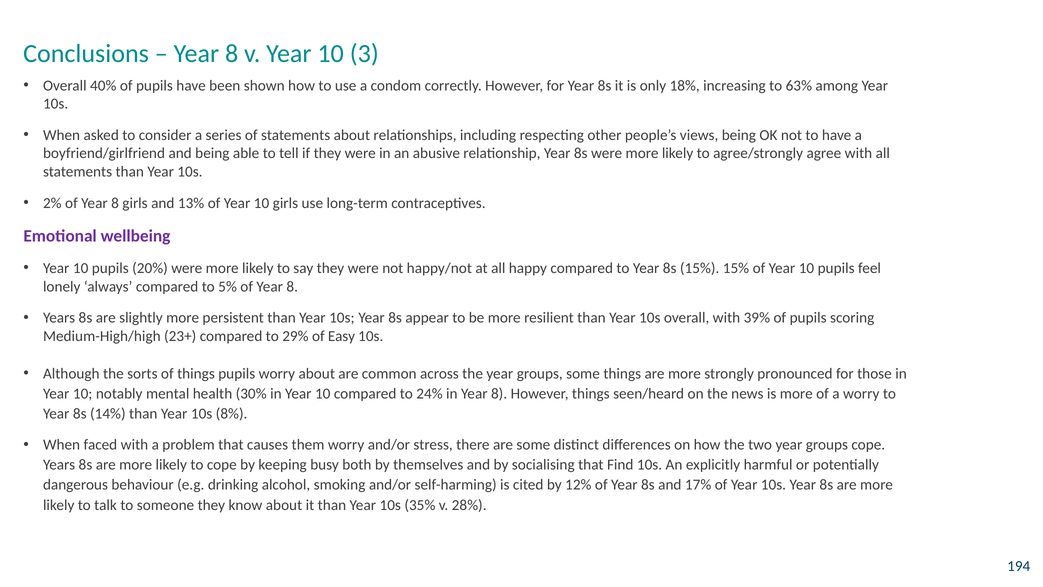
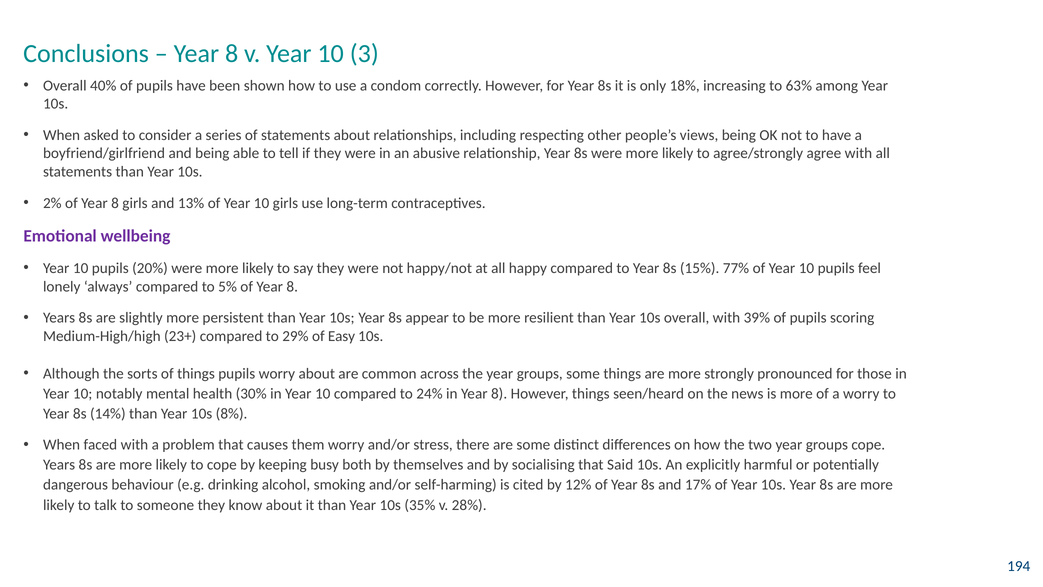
15% 15%: 15% -> 77%
Find: Find -> Said
